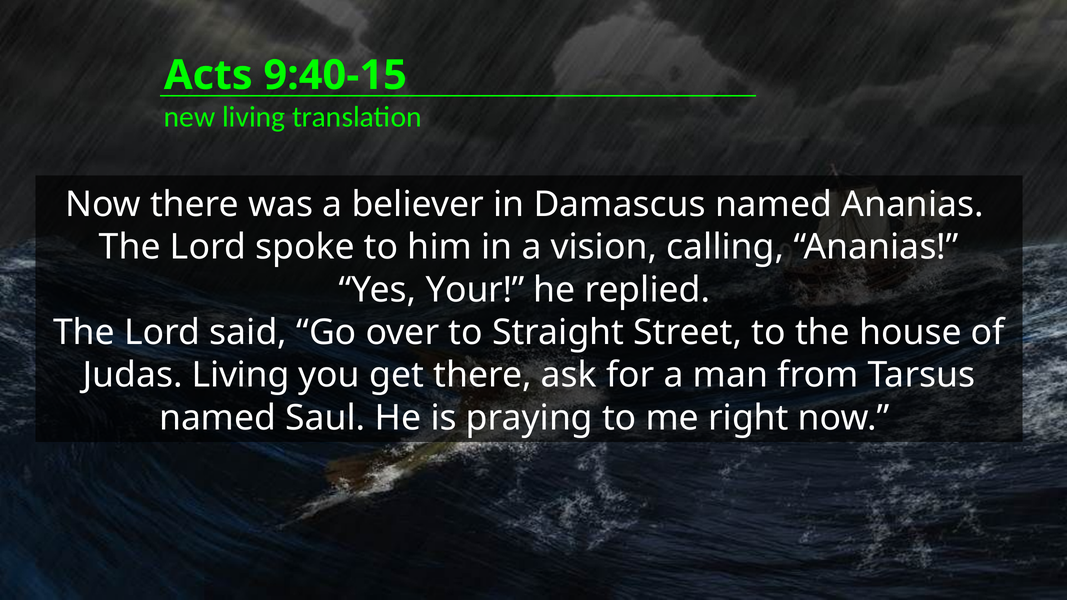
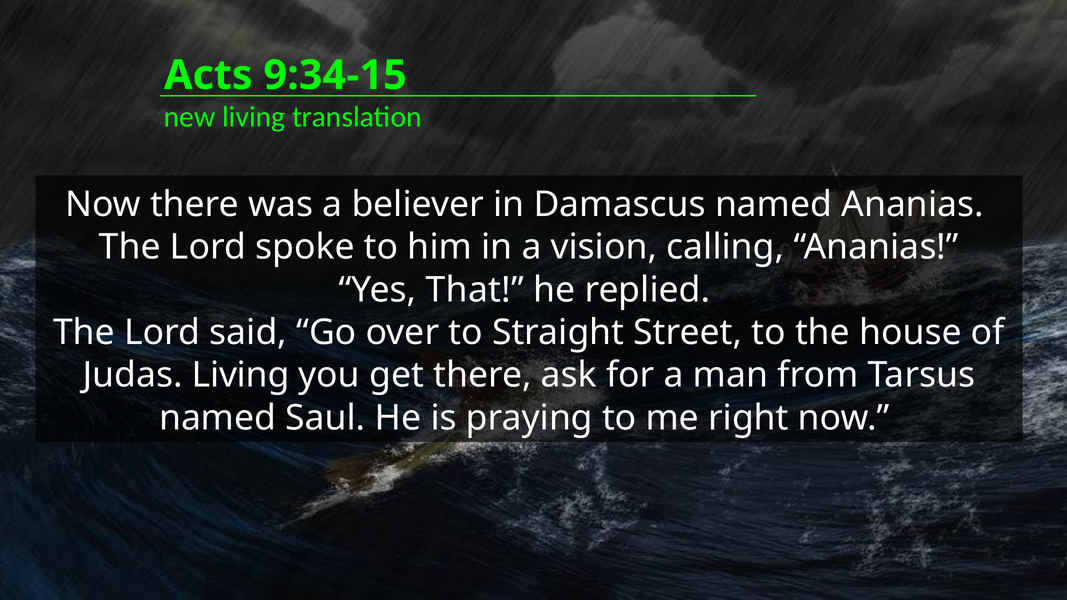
9:40-15: 9:40-15 -> 9:34-15
Your: Your -> That
